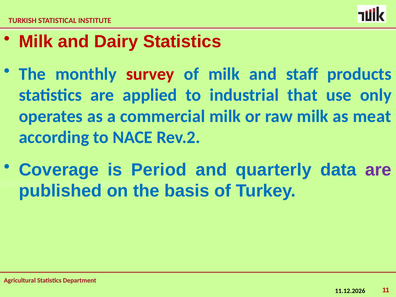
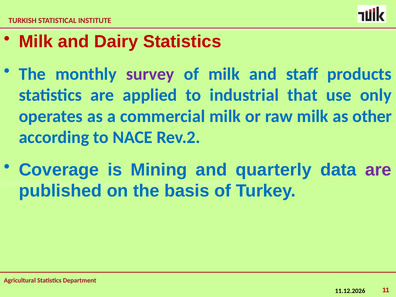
survey colour: red -> purple
meat: meat -> other
Period: Period -> Mining
